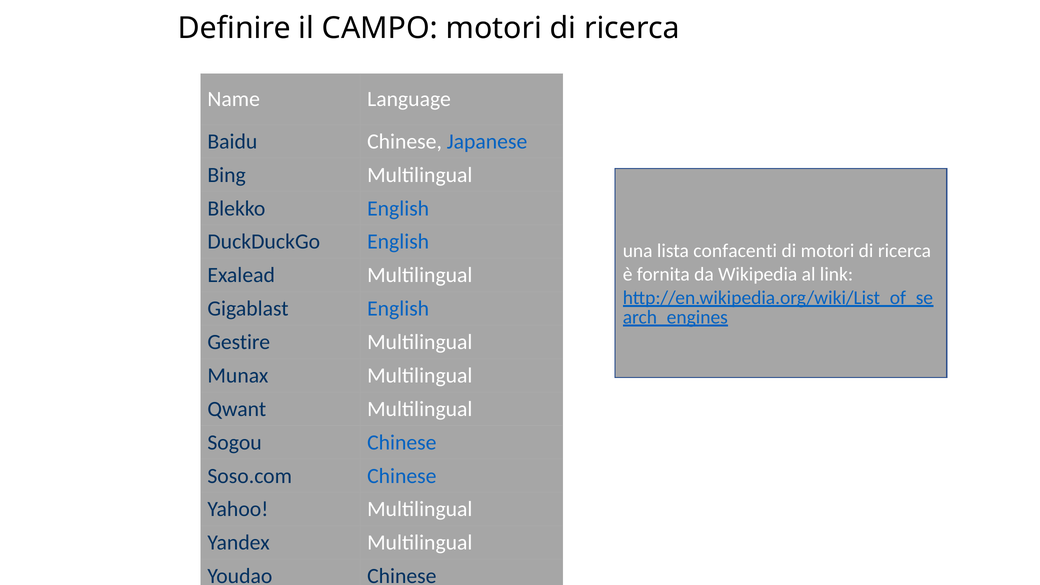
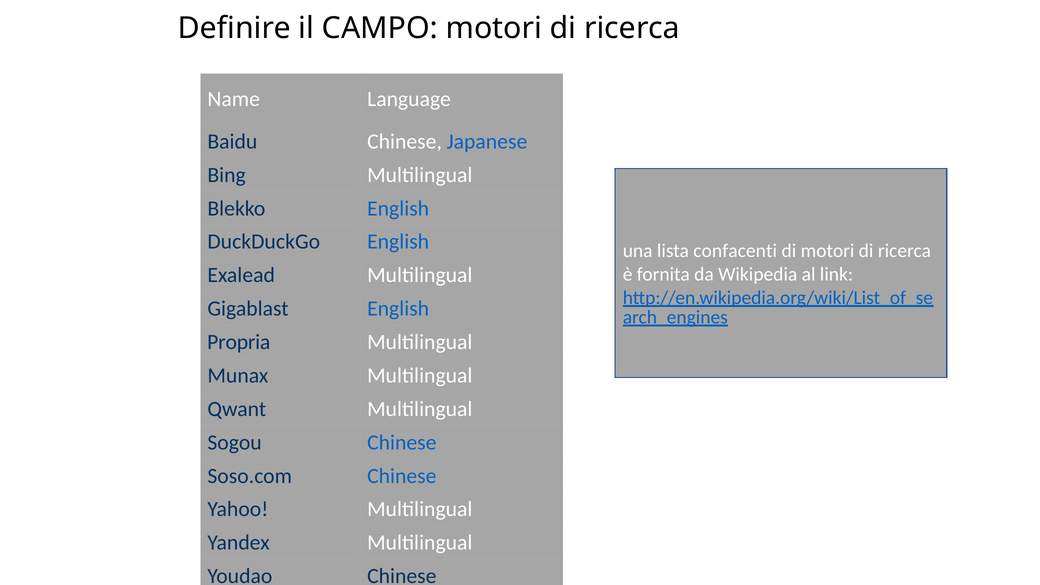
Gestire: Gestire -> Propria
